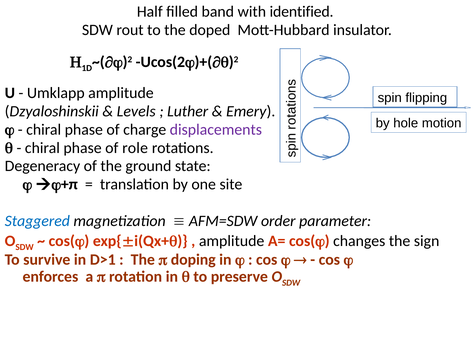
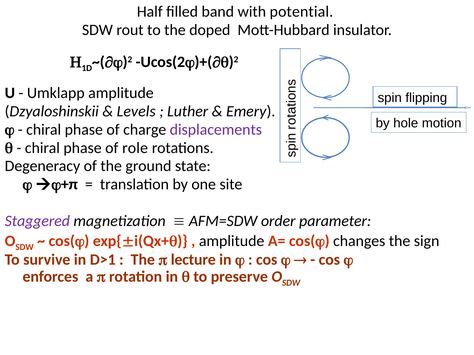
identified: identified -> potential
Staggered colour: blue -> purple
doping: doping -> lecture
